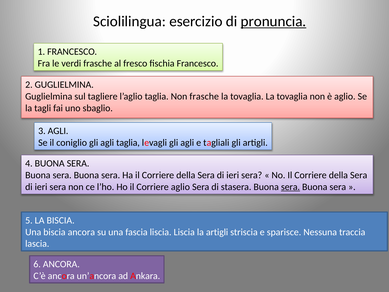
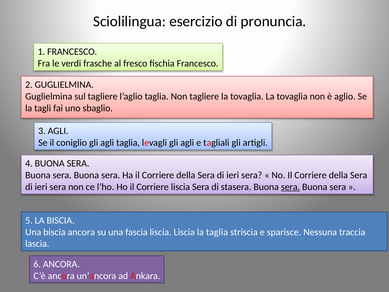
pronuncia underline: present -> none
Non frasche: frasche -> tagliere
Corriere aglio: aglio -> liscia
la artigli: artigli -> taglia
